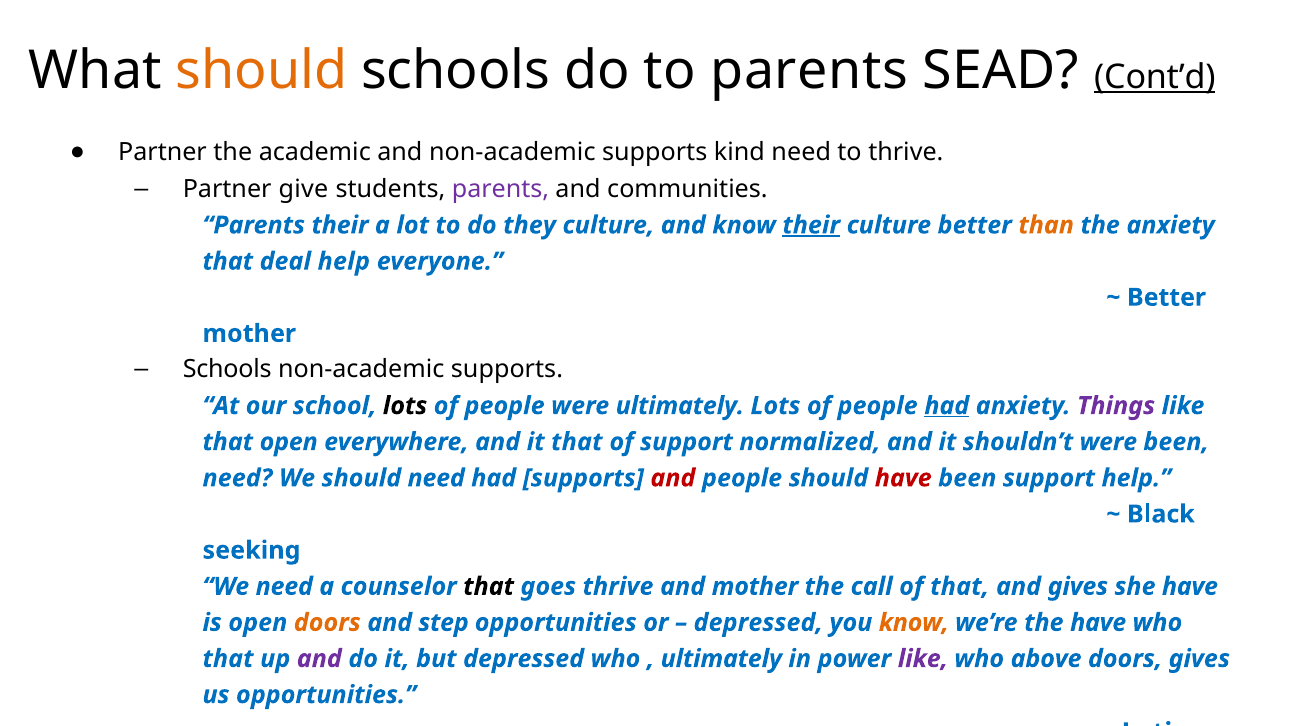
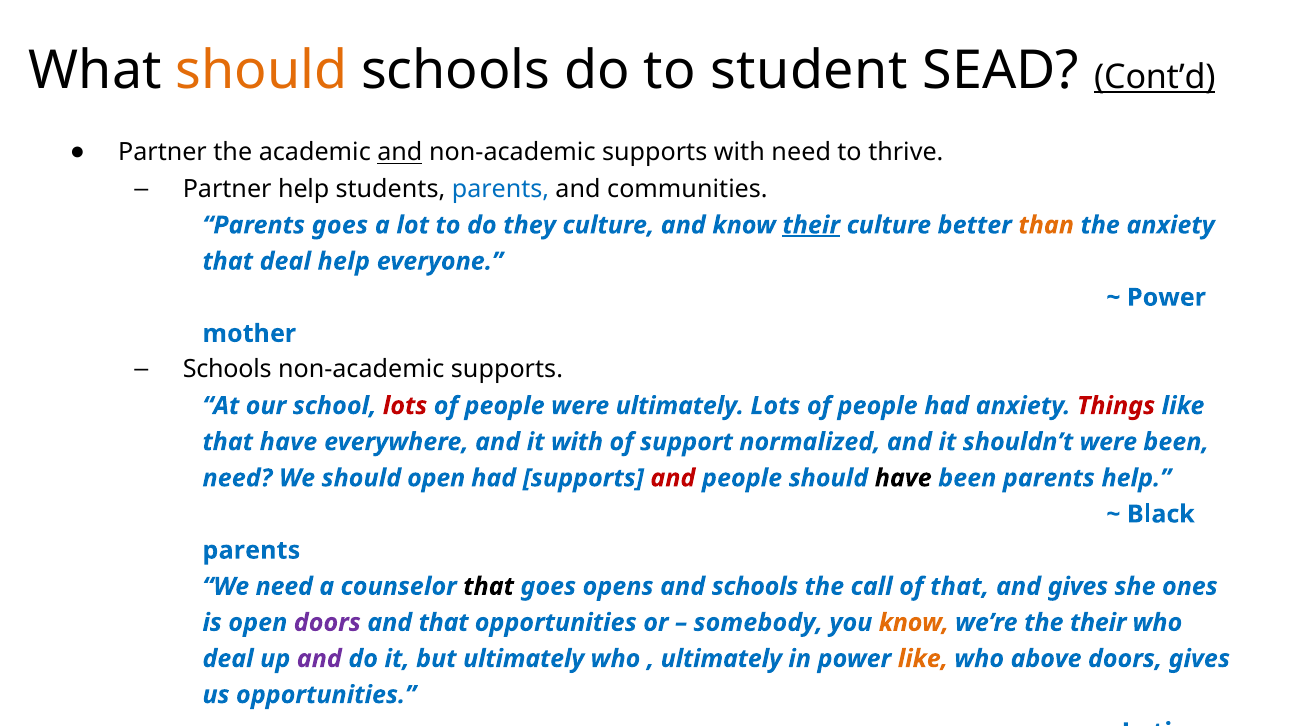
to parents: parents -> student
and at (400, 153) underline: none -> present
supports kind: kind -> with
Partner give: give -> help
parents at (500, 189) colour: purple -> blue
Parents their: their -> goes
Better at (1167, 298): Better -> Power
lots at (405, 406) colour: black -> red
had at (947, 406) underline: present -> none
Things colour: purple -> red
that open: open -> have
it that: that -> with
should need: need -> open
have at (903, 478) colour: red -> black
been support: support -> parents
seeking at (251, 551): seeking -> parents
goes thrive: thrive -> opens
and mother: mother -> schools
she have: have -> ones
doors at (327, 623) colour: orange -> purple
and step: step -> that
depressed at (758, 623): depressed -> somebody
the have: have -> their
that at (228, 659): that -> deal
but depressed: depressed -> ultimately
like at (923, 659) colour: purple -> orange
